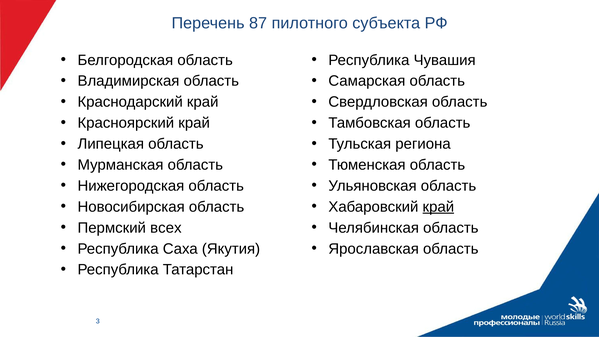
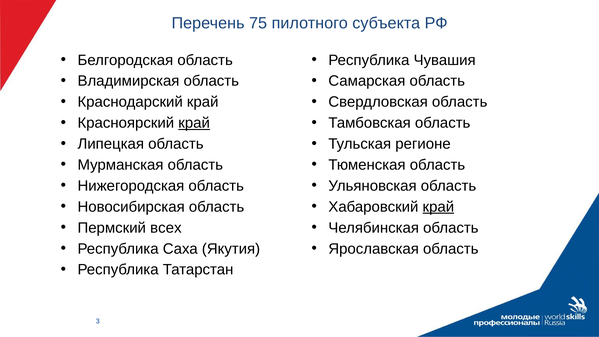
87: 87 -> 75
край at (194, 123) underline: none -> present
региона: региона -> регионе
